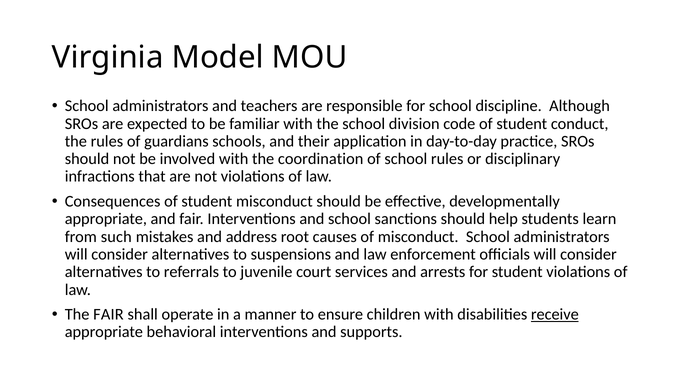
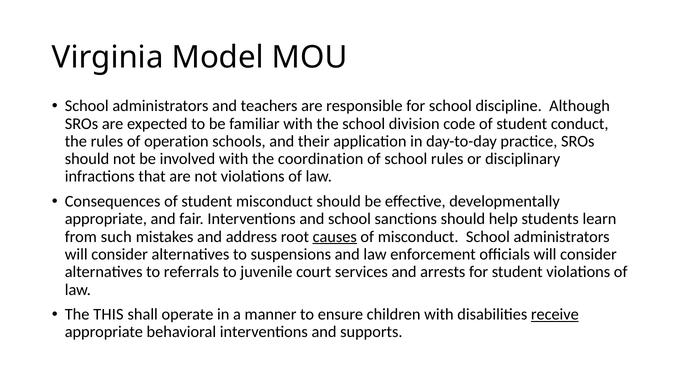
guardians: guardians -> operation
causes underline: none -> present
The FAIR: FAIR -> THIS
